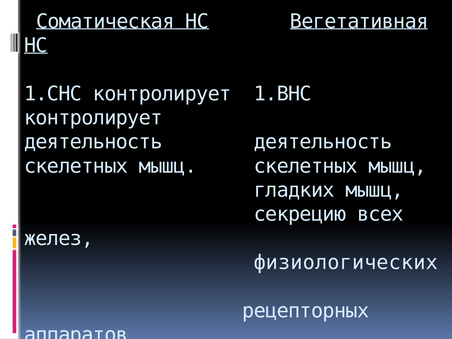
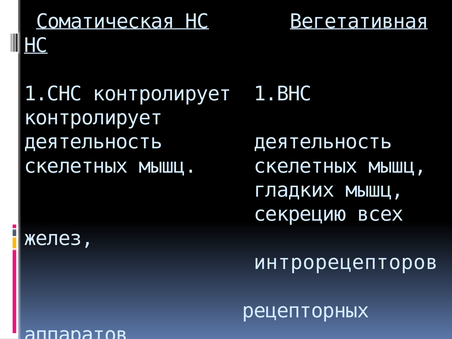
физиологических: физиологических -> интрорецепторов
